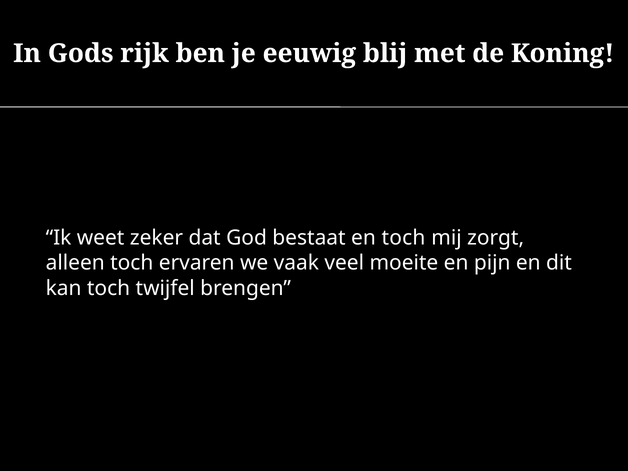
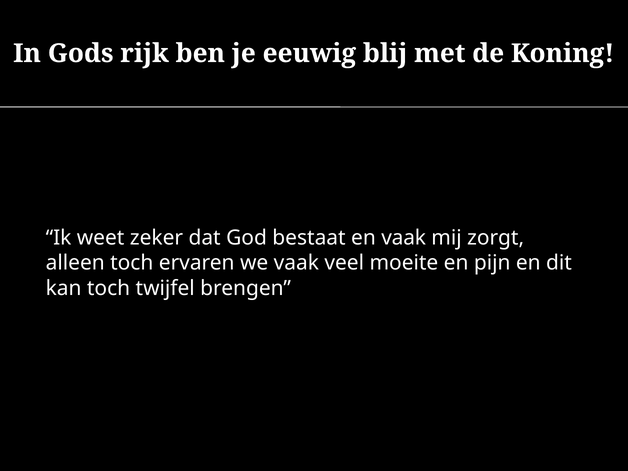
en toch: toch -> vaak
